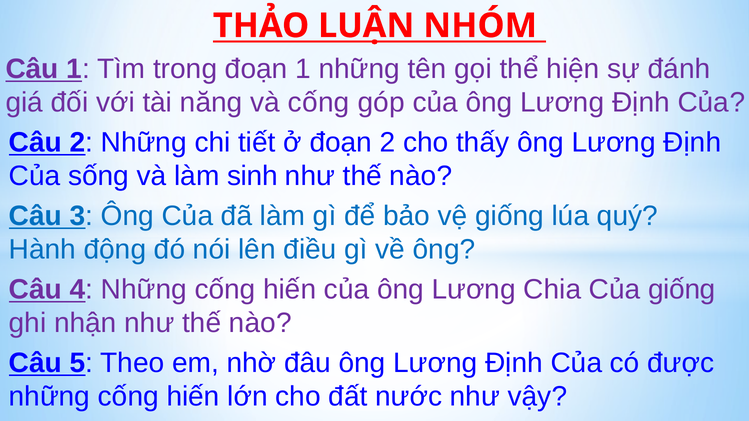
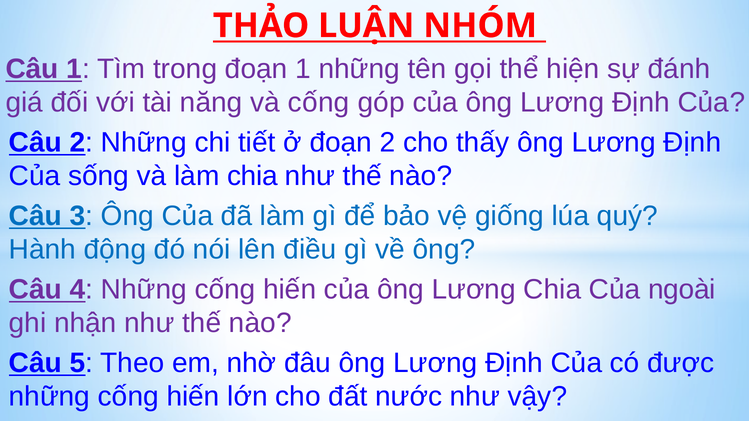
làm sinh: sinh -> chia
Của giống: giống -> ngoài
